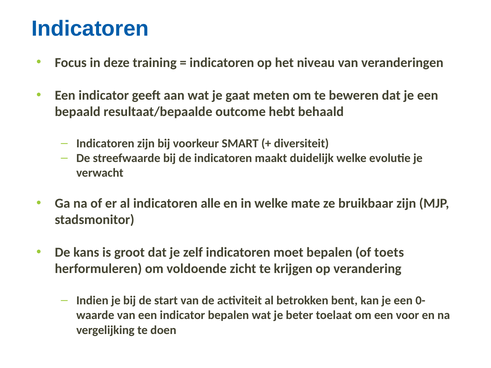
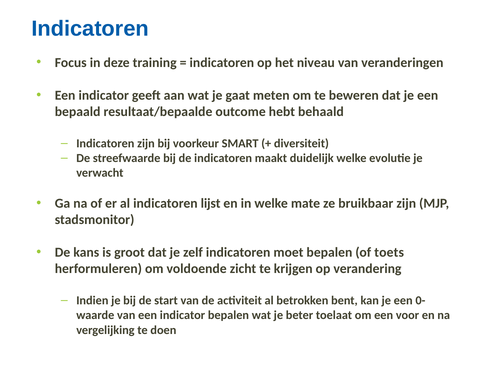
alle: alle -> lijst
